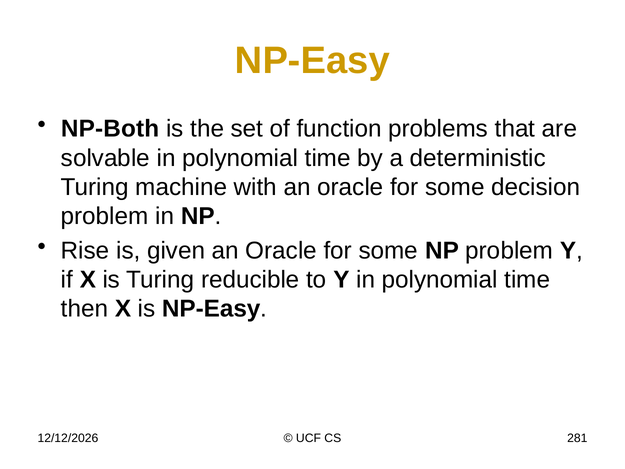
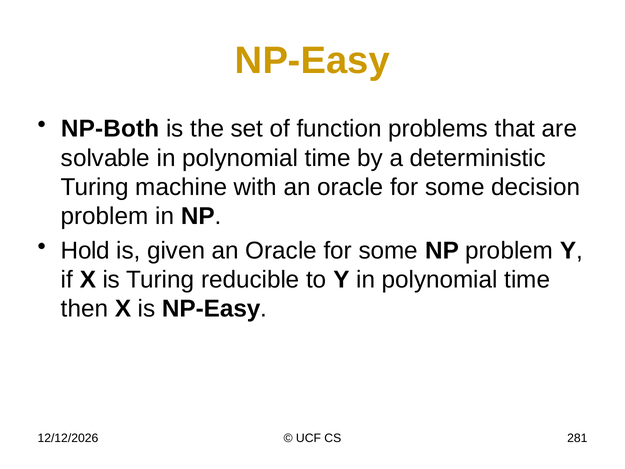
Rise: Rise -> Hold
